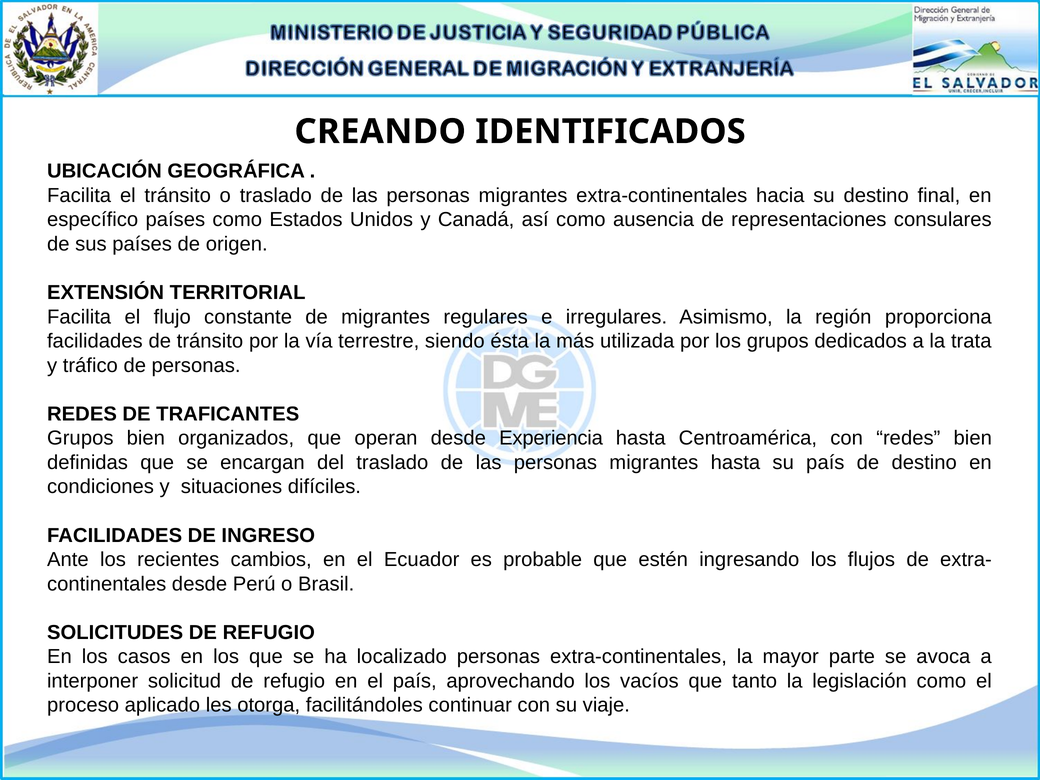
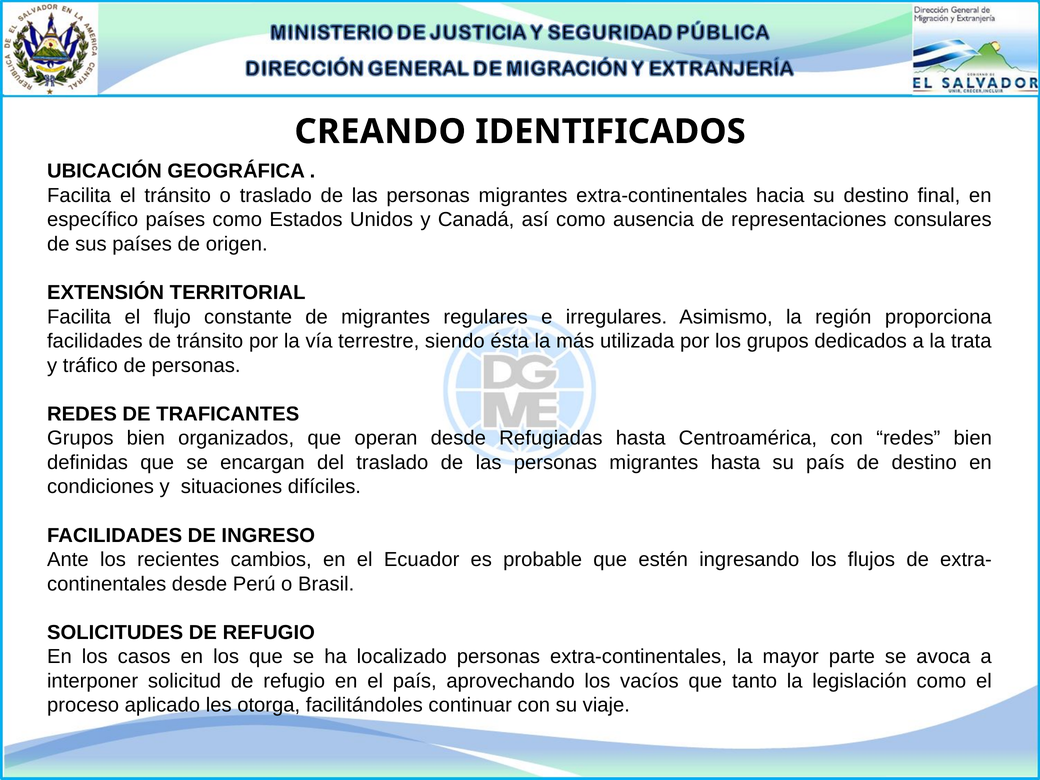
Experiencia: Experiencia -> Refugiadas
